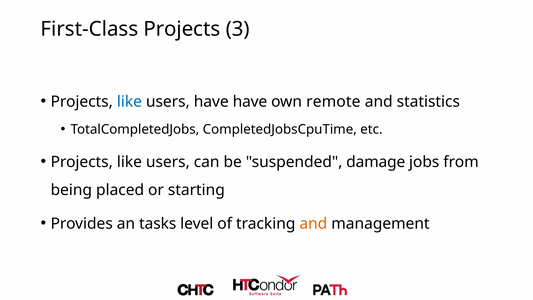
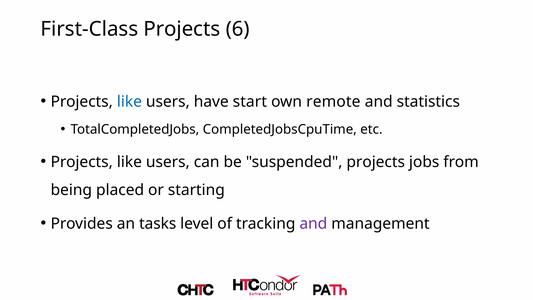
3: 3 -> 6
have have: have -> start
suspended damage: damage -> projects
and at (313, 223) colour: orange -> purple
